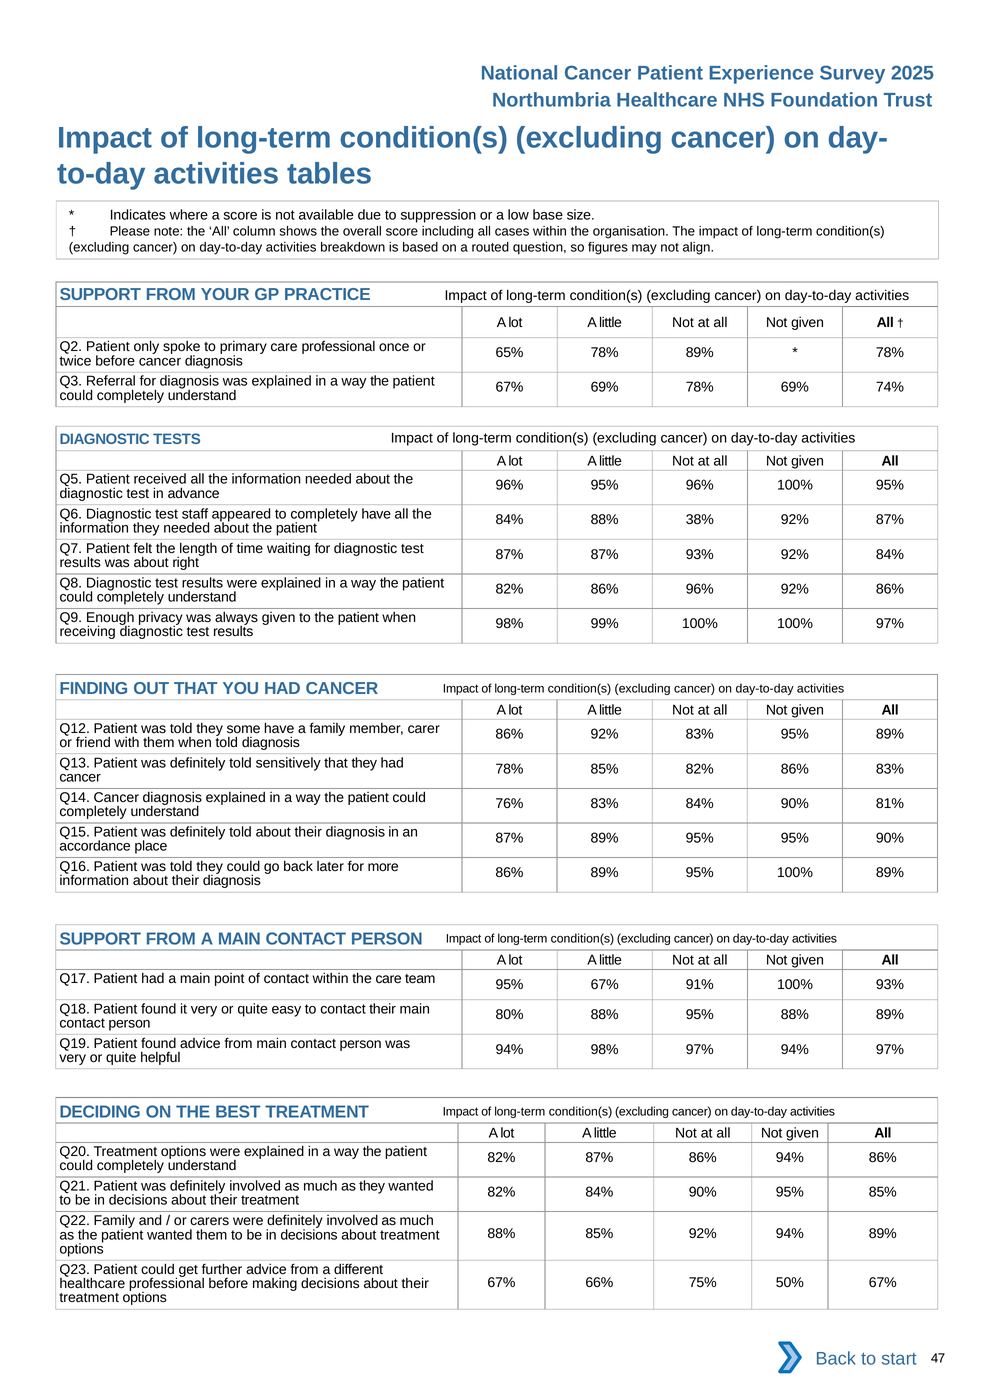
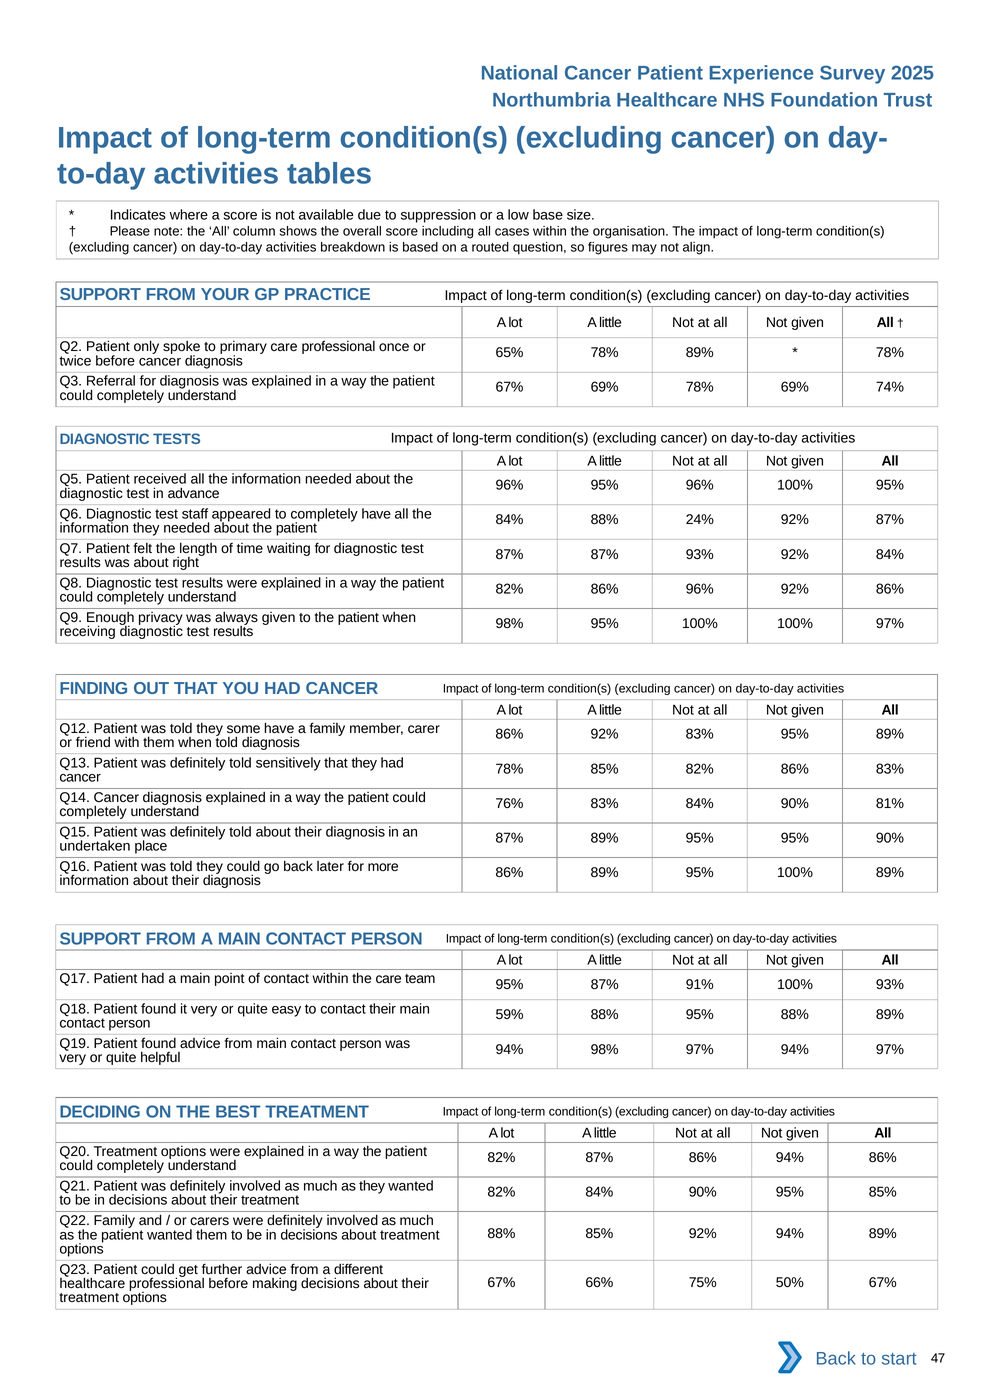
38%: 38% -> 24%
98% 99%: 99% -> 95%
accordance: accordance -> undertaken
95% 67%: 67% -> 87%
80%: 80% -> 59%
